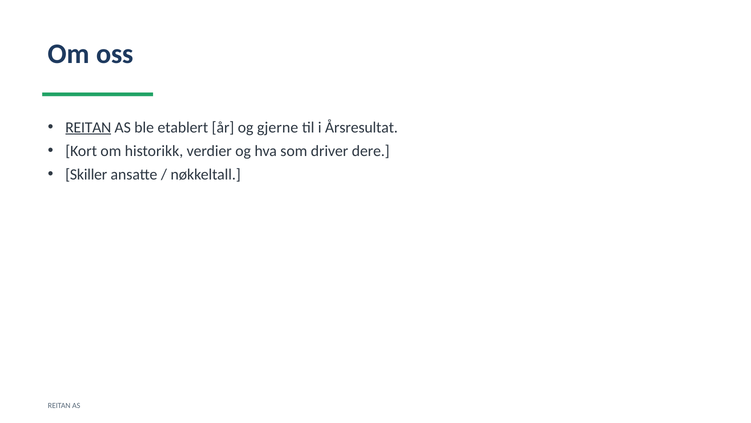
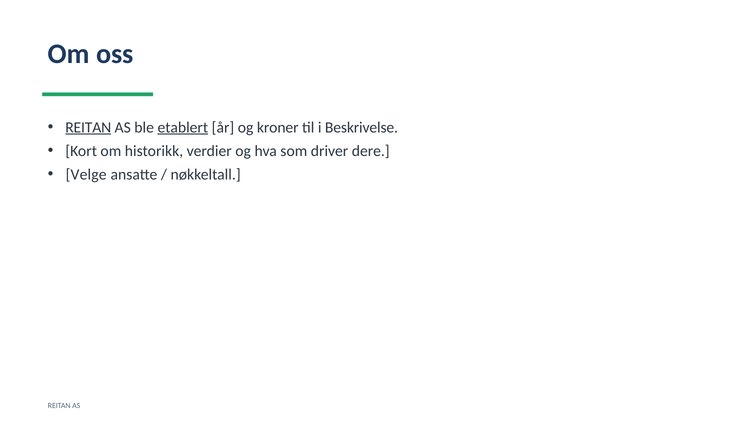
etablert underline: none -> present
gjerne: gjerne -> kroner
Årsresultat: Årsresultat -> Beskrivelse
Skiller: Skiller -> Velge
